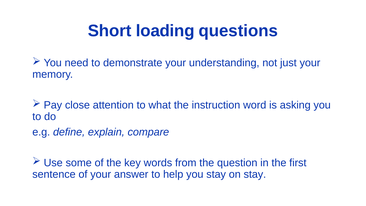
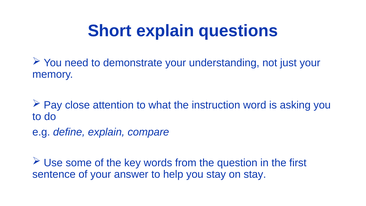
Short loading: loading -> explain
